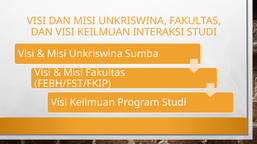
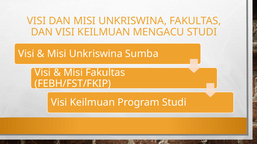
INTERAKSI: INTERAKSI -> MENGACU
